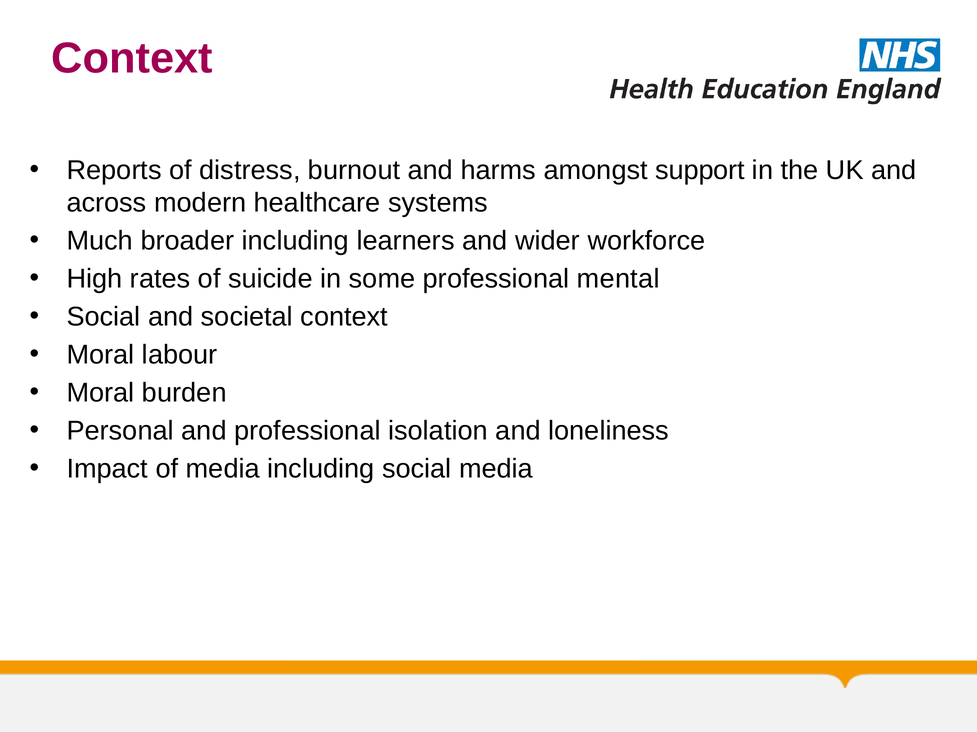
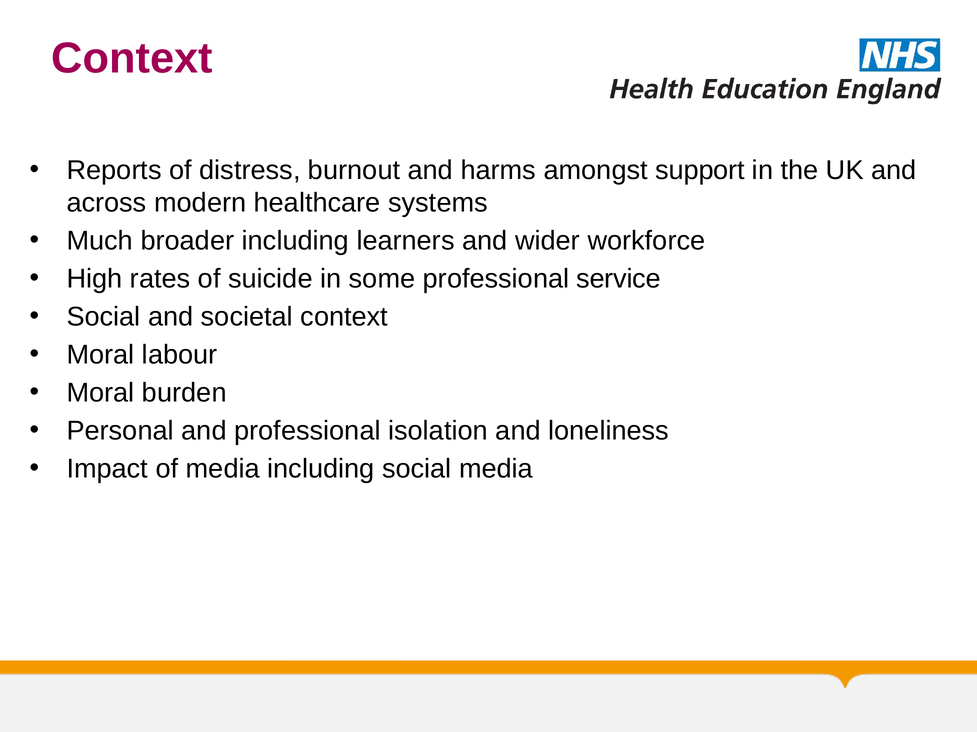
mental: mental -> service
